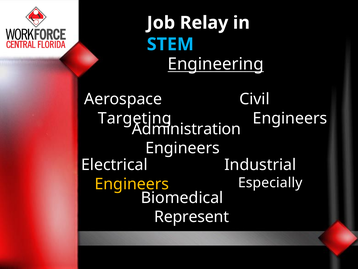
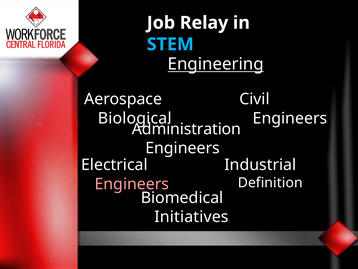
Targeting: Targeting -> Biological
Especially: Especially -> Definition
Engineers at (132, 184) colour: yellow -> pink
Represent: Represent -> Initiatives
